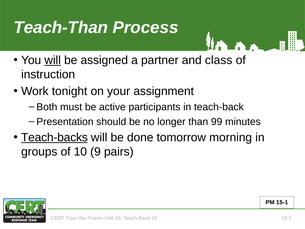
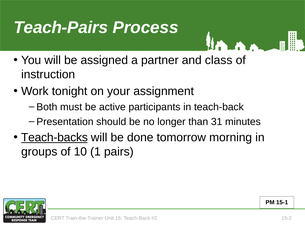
Teach-Than: Teach-Than -> Teach-Pairs
will at (53, 60) underline: present -> none
99: 99 -> 31
10 9: 9 -> 1
